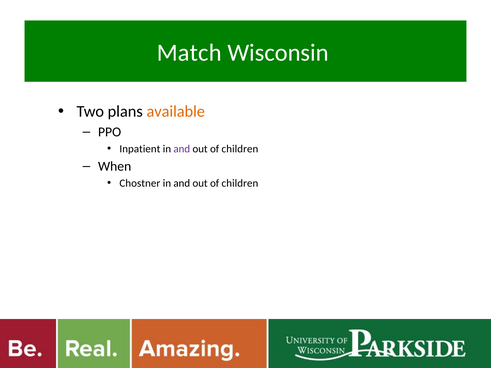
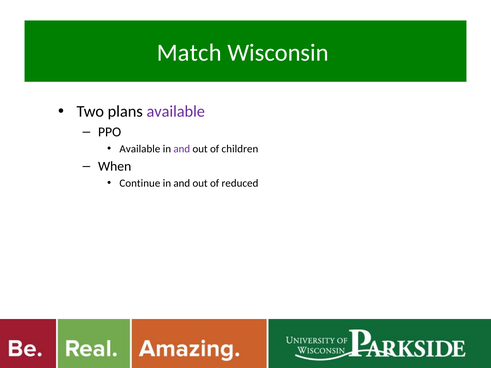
available at (176, 112) colour: orange -> purple
Inpatient at (140, 149): Inpatient -> Available
Chostner: Chostner -> Continue
children at (240, 183): children -> reduced
